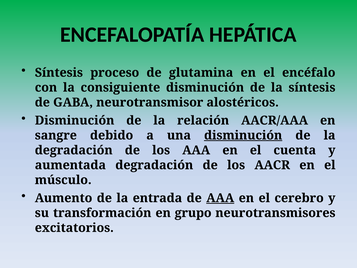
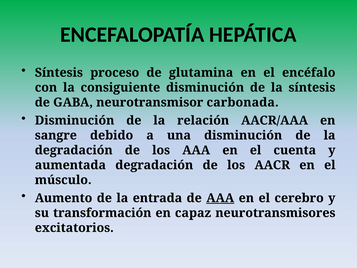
alostéricos: alostéricos -> carbonada
disminución at (243, 135) underline: present -> none
grupo: grupo -> capaz
